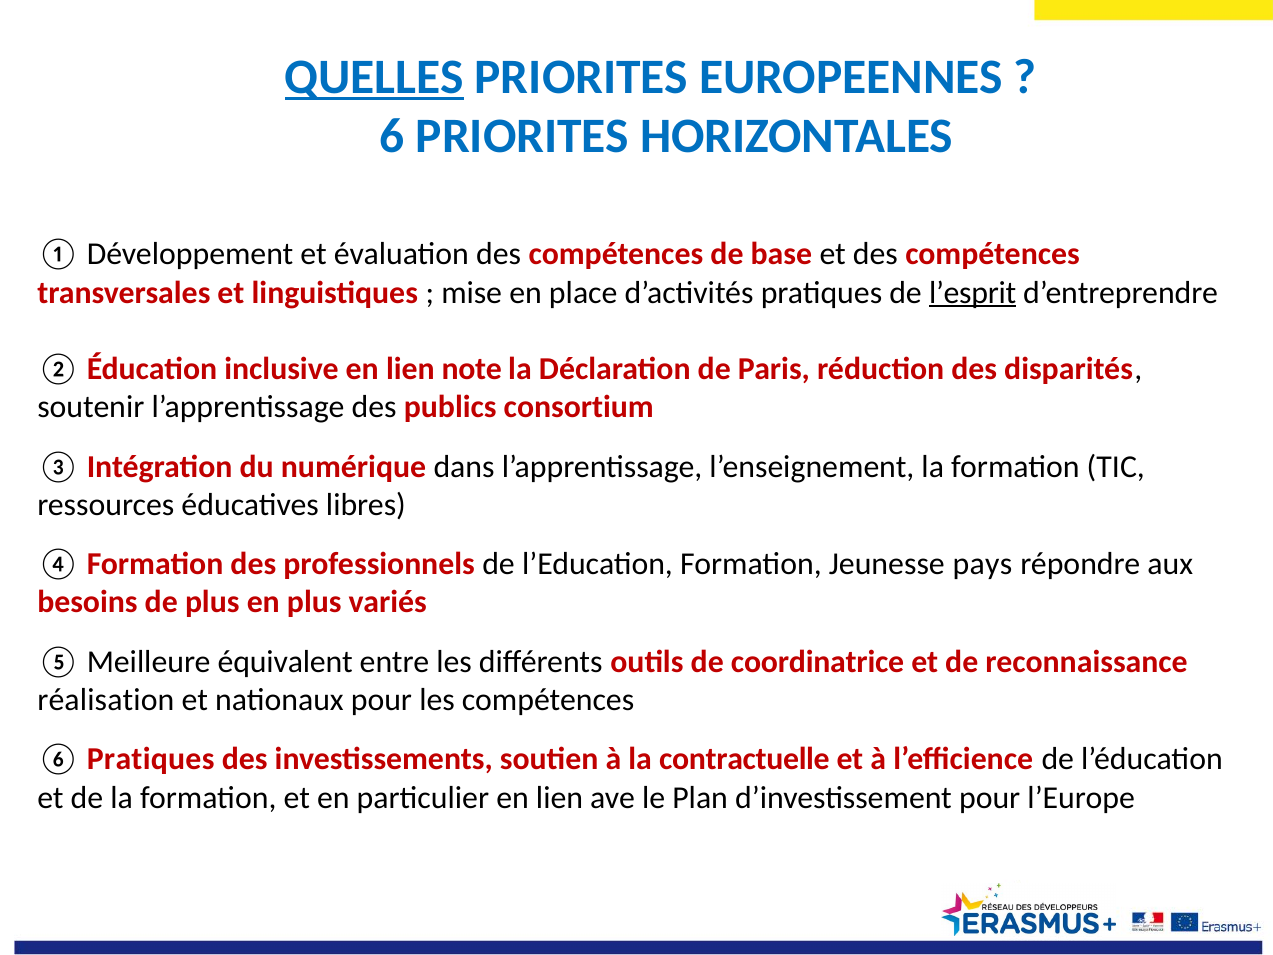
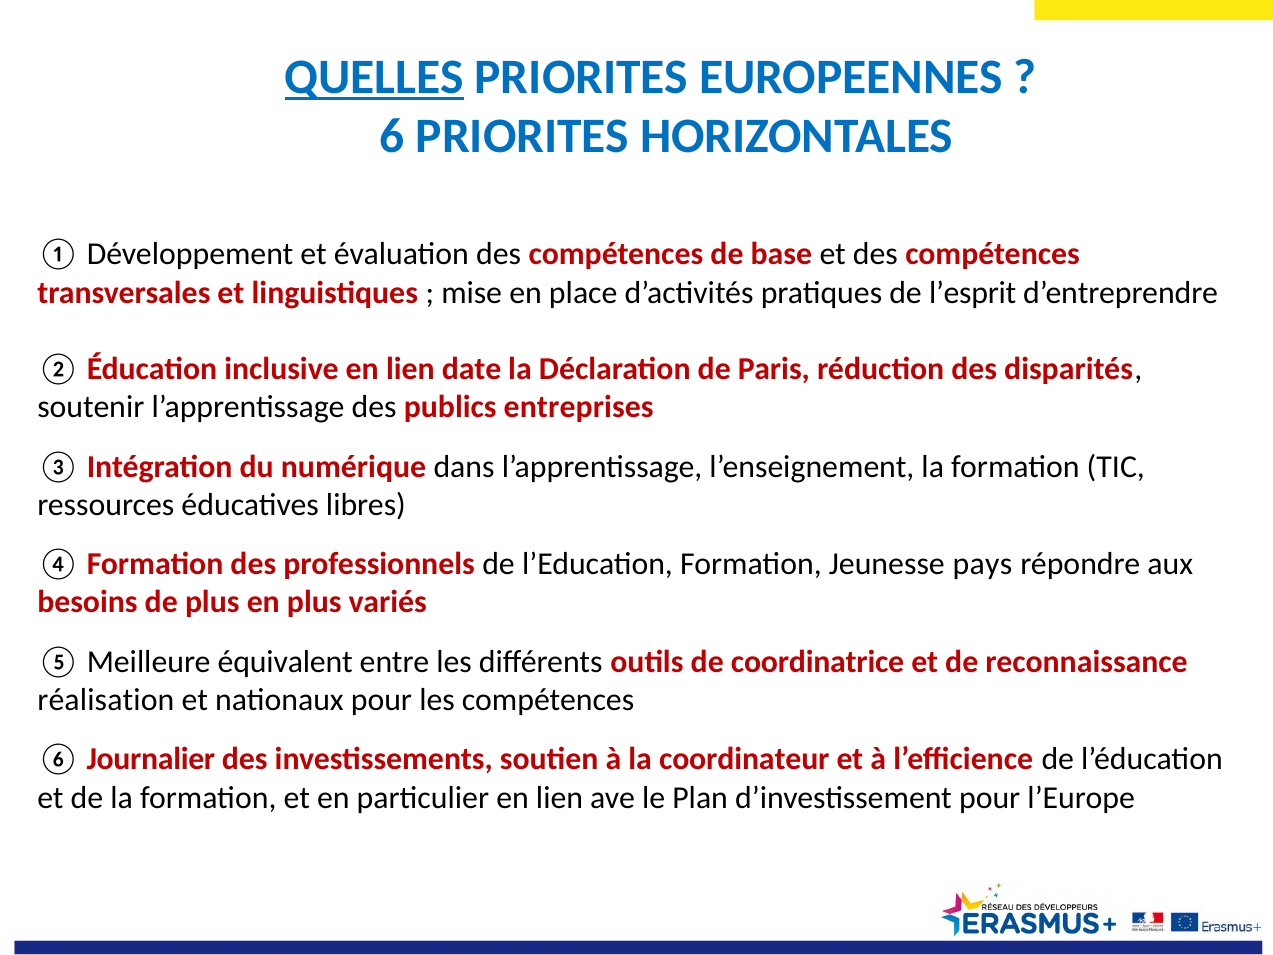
l’esprit underline: present -> none
note: note -> date
consortium: consortium -> entreprises
⑥ Pratiques: Pratiques -> Journalier
contractuelle: contractuelle -> coordinateur
